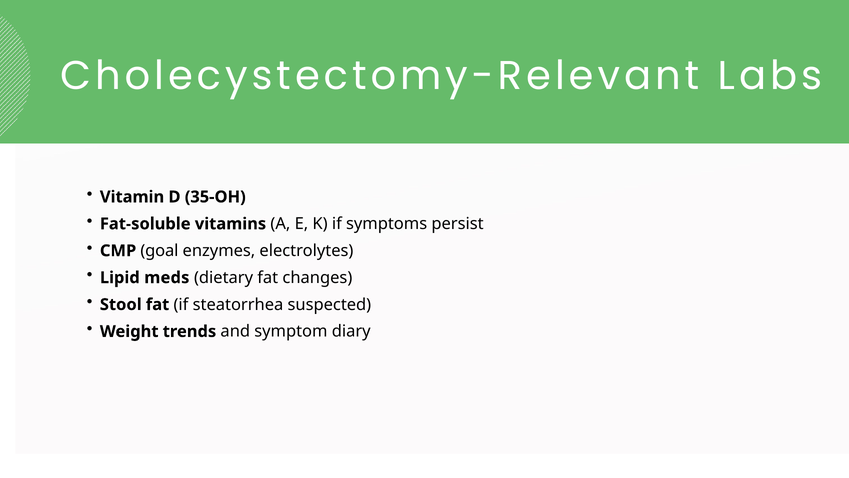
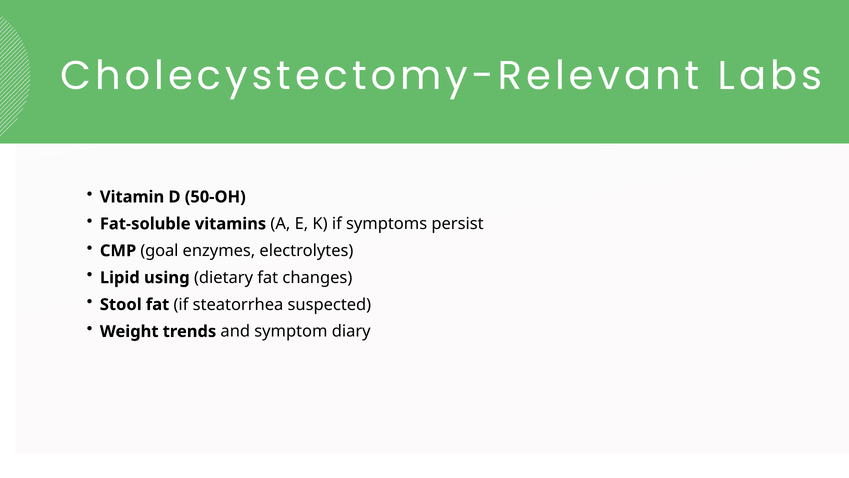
35-OH: 35-OH -> 50-OH
meds: meds -> using
